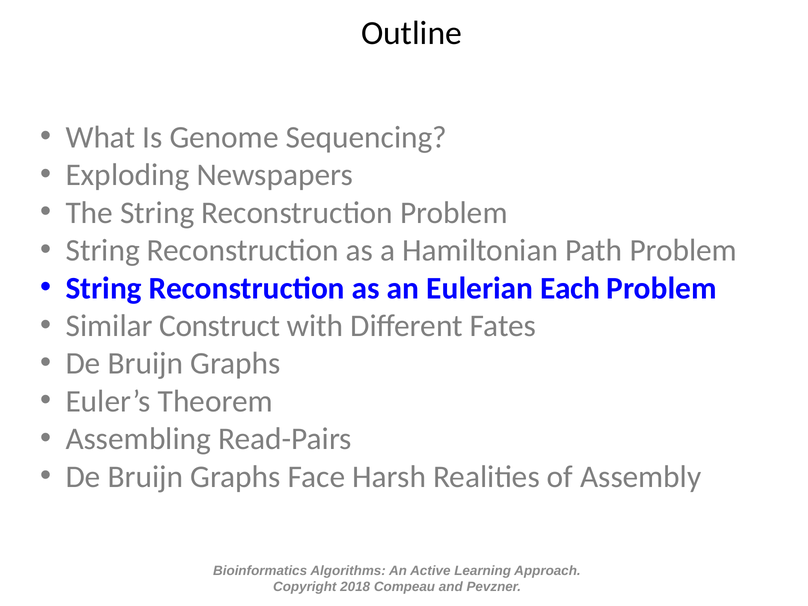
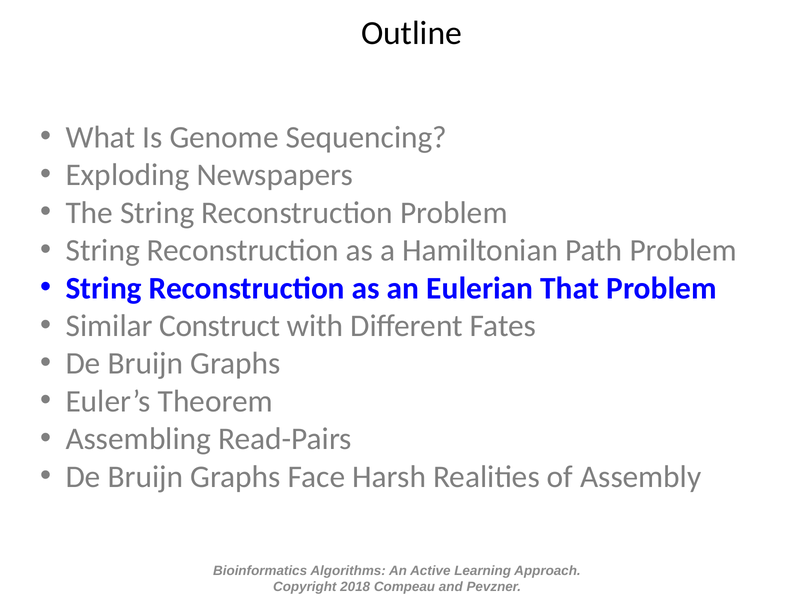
Each: Each -> That
